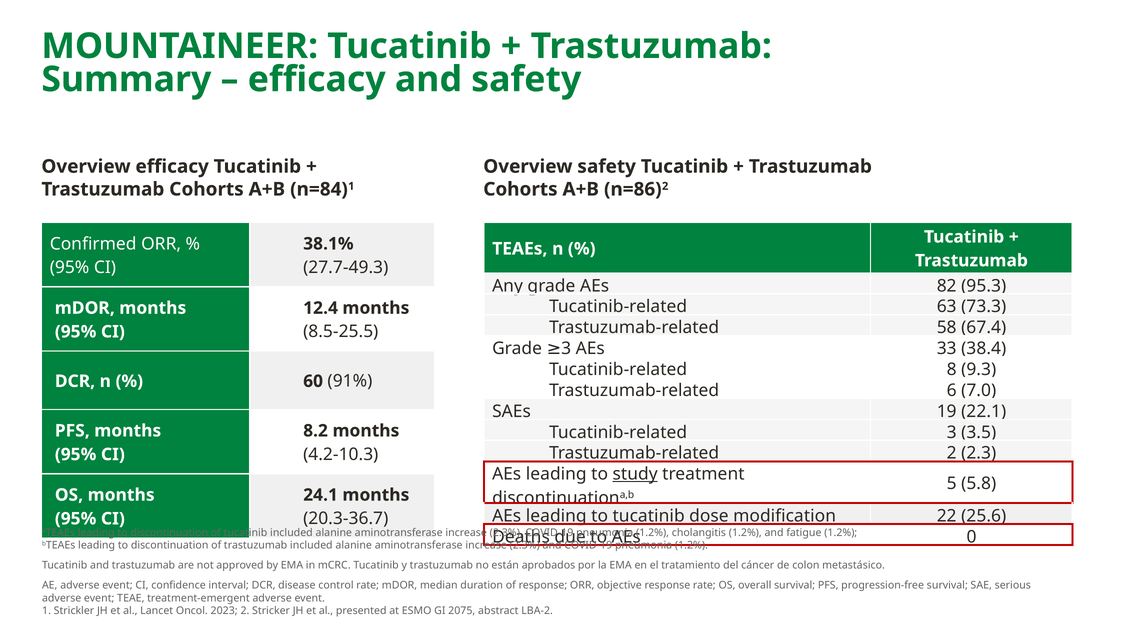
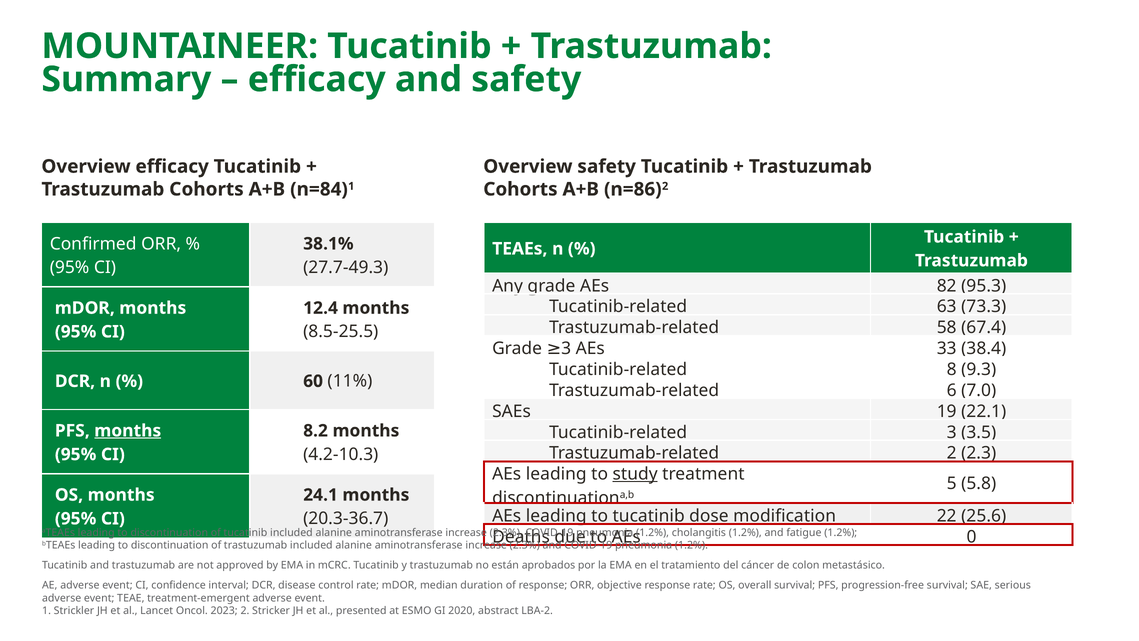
91%: 91% -> 11%
months at (128, 431) underline: none -> present
2075: 2075 -> 2020
